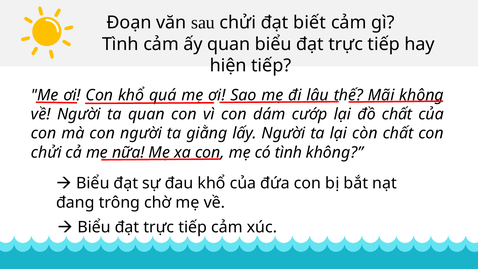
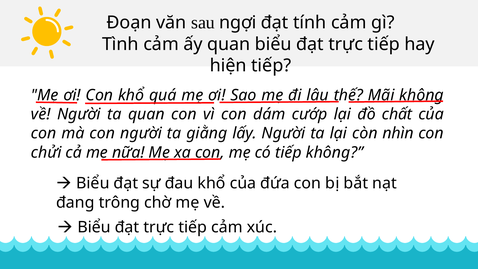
sau chửi: chửi -> ngợi
biết: biết -> tính
còn chất: chất -> nhìn
có tình: tình -> tiếp
